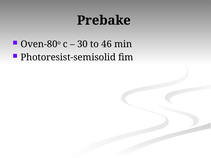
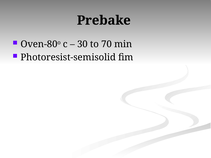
46: 46 -> 70
